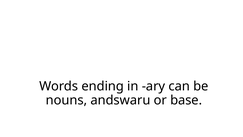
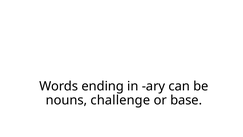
andswaru: andswaru -> challenge
